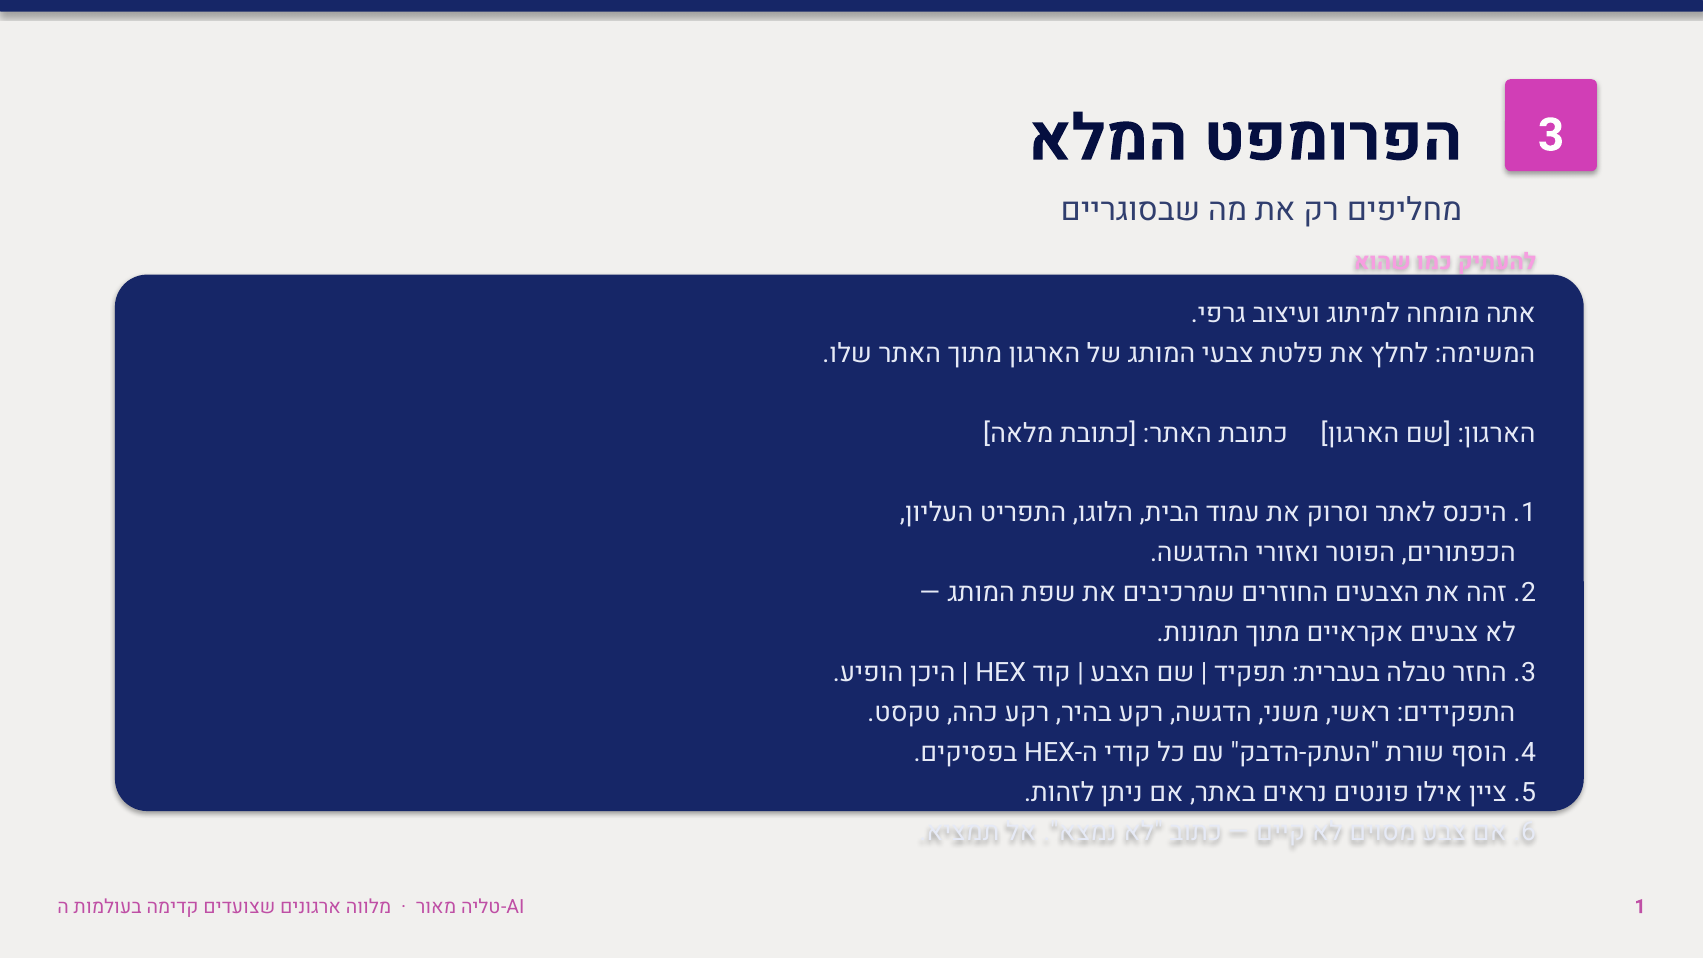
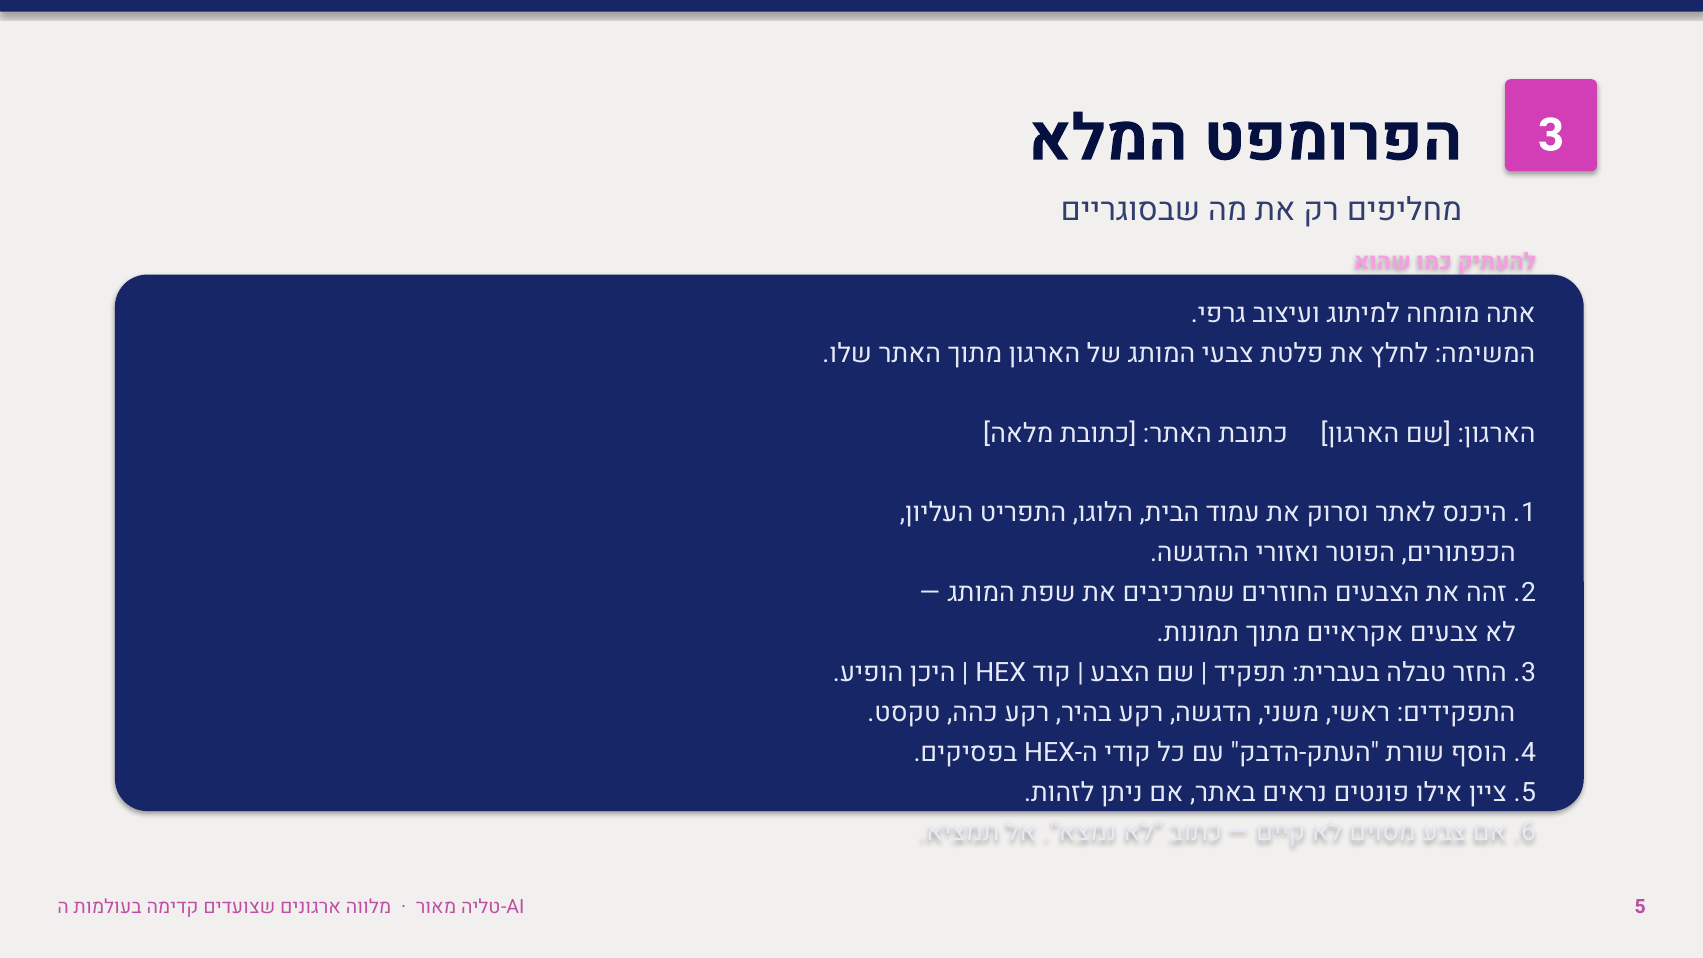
1 at (1640, 907): 1 -> 5
